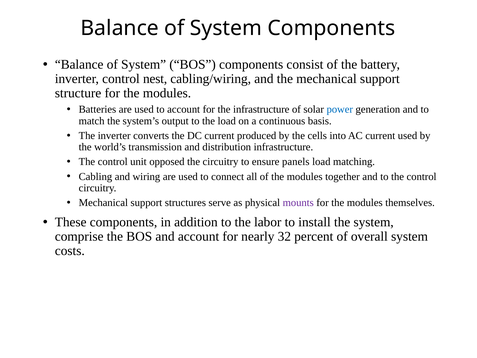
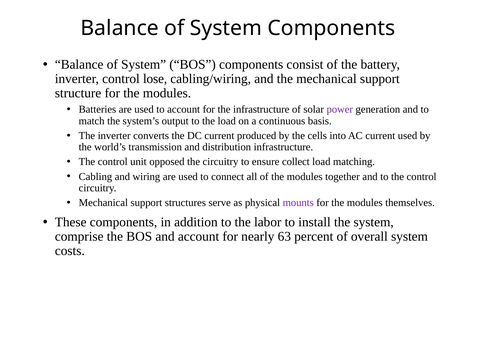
nest: nest -> lose
power colour: blue -> purple
panels: panels -> collect
32: 32 -> 63
